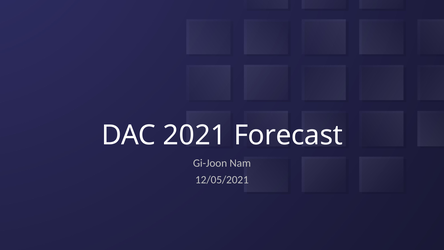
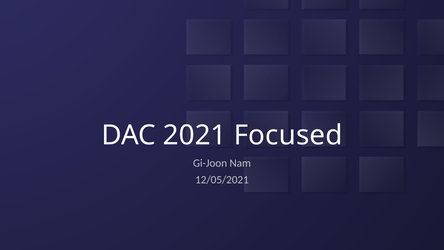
Forecast: Forecast -> Focused
